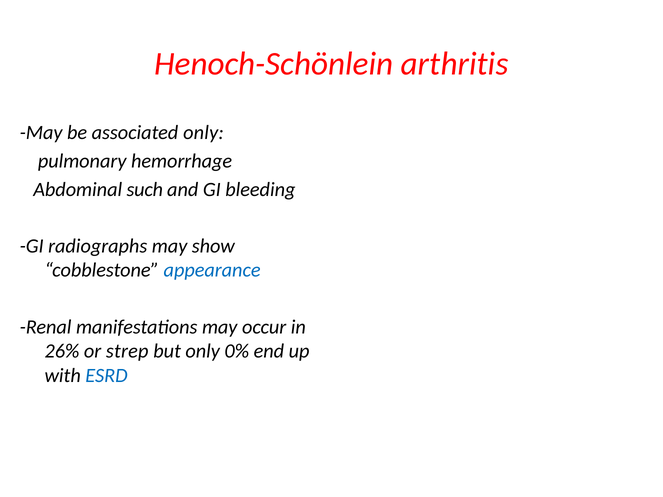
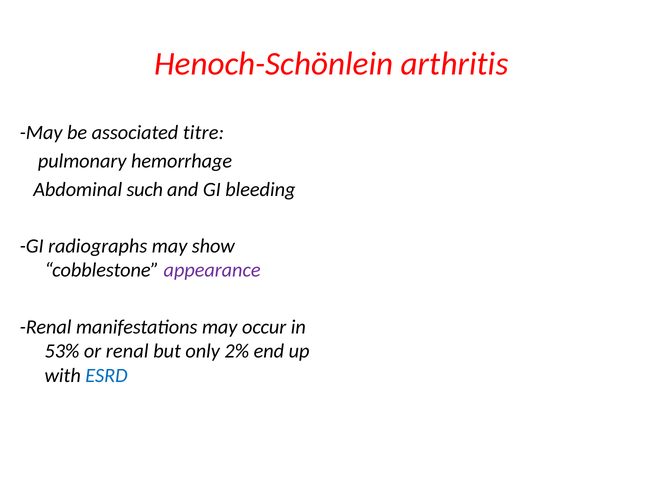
associated only: only -> titre
appearance colour: blue -> purple
26%: 26% -> 53%
or strep: strep -> renal
0%: 0% -> 2%
